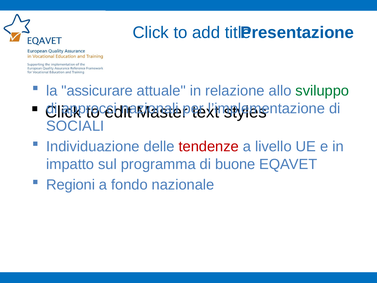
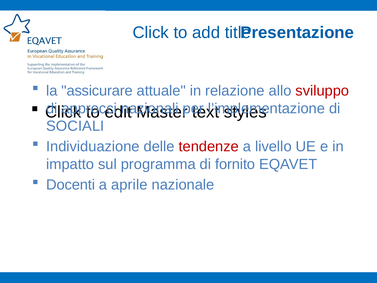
sviluppo colour: green -> red
buone: buone -> fornito
Regioni: Regioni -> Docenti
fondo: fondo -> aprile
